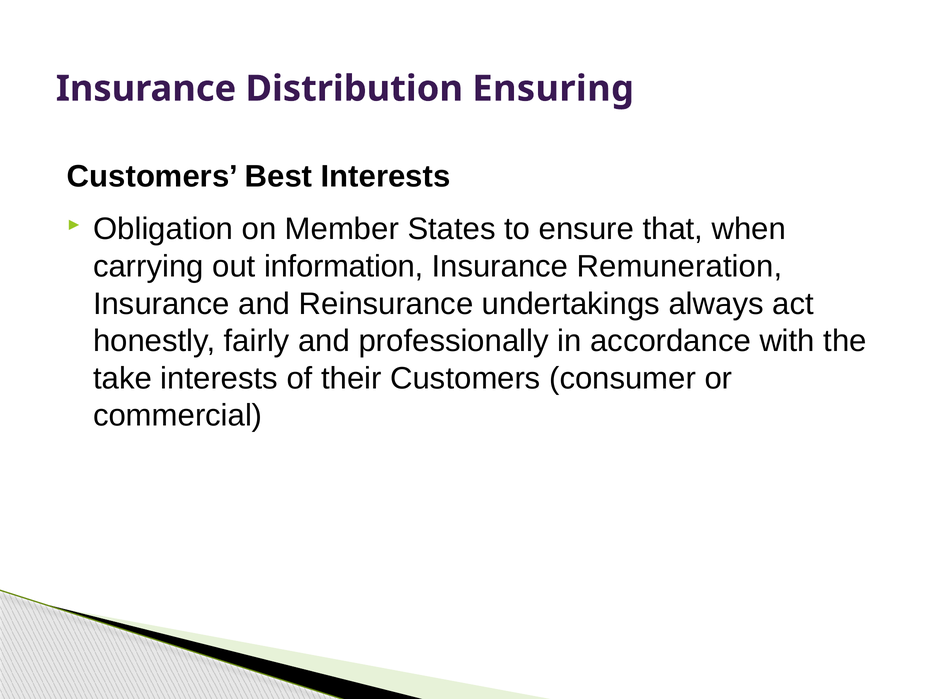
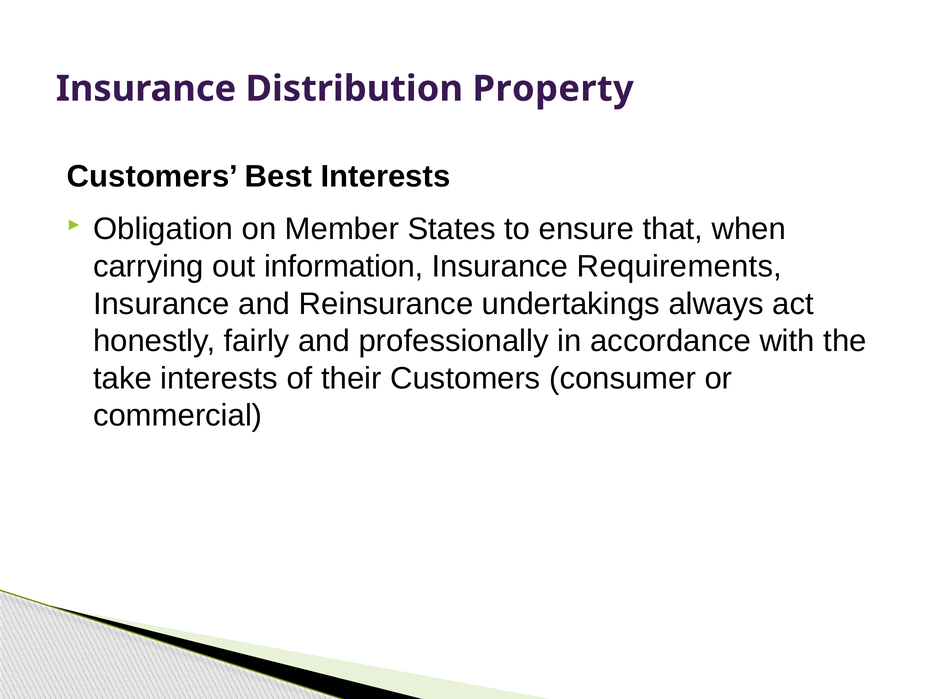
Ensuring: Ensuring -> Property
Remuneration: Remuneration -> Requirements
